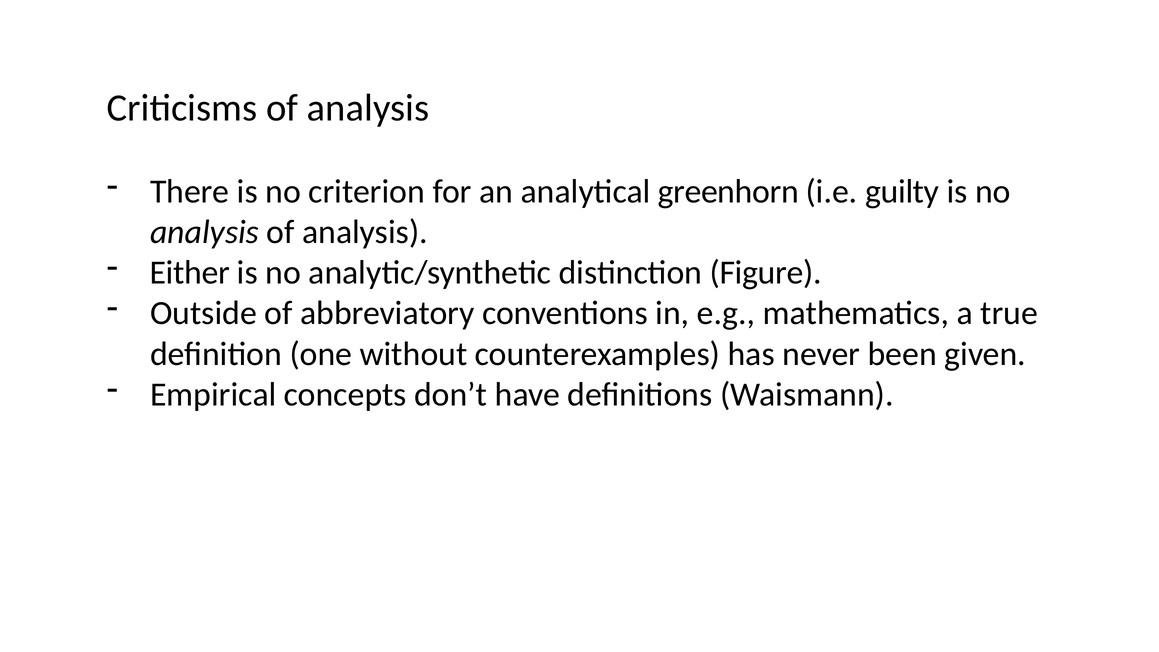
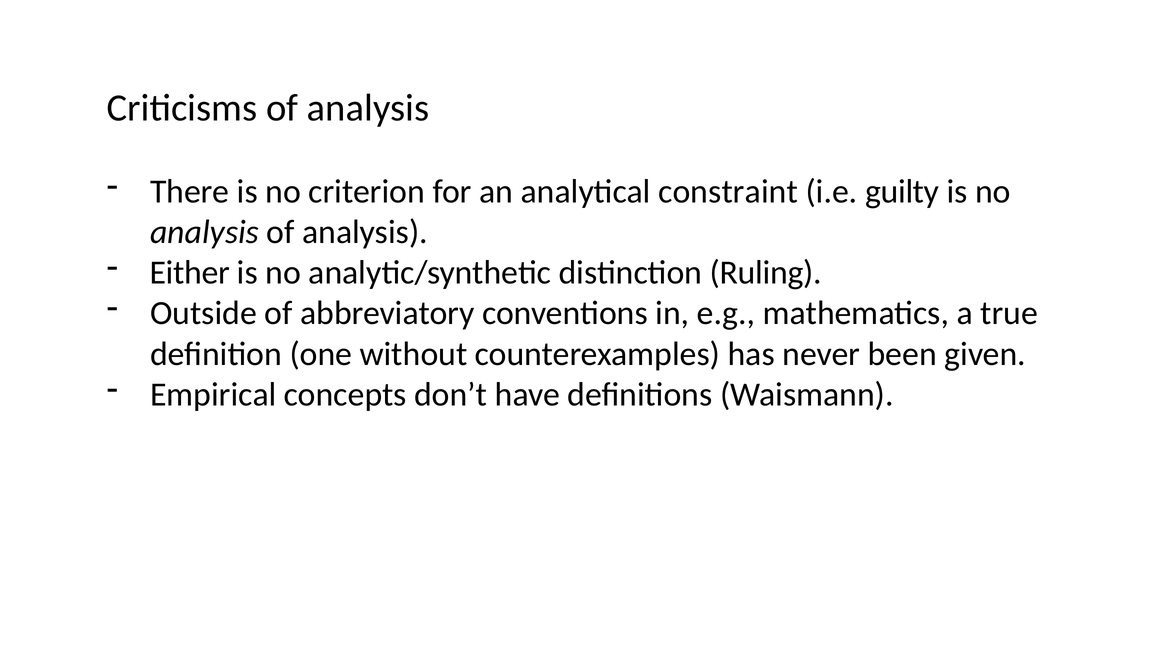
greenhorn: greenhorn -> constraint
Figure: Figure -> Ruling
